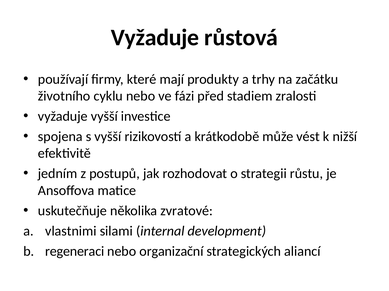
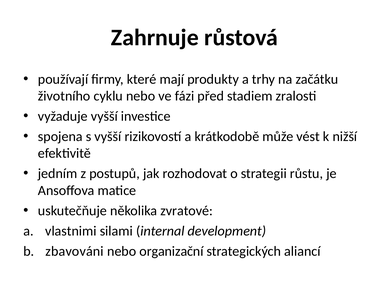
Vyžaduje at (155, 38): Vyžaduje -> Zahrnuje
regeneraci: regeneraci -> zbavováni
